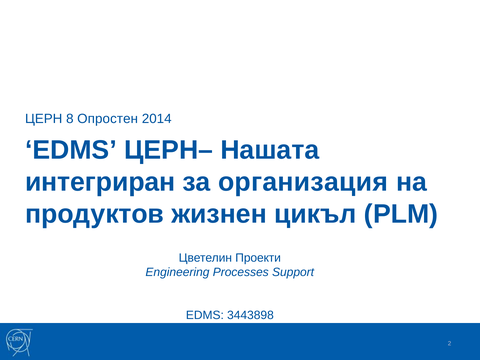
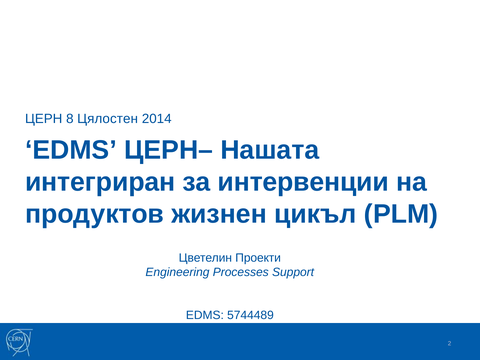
Опростен: Опростен -> Цялостен
организация: организация -> интервенции
3443898: 3443898 -> 5744489
